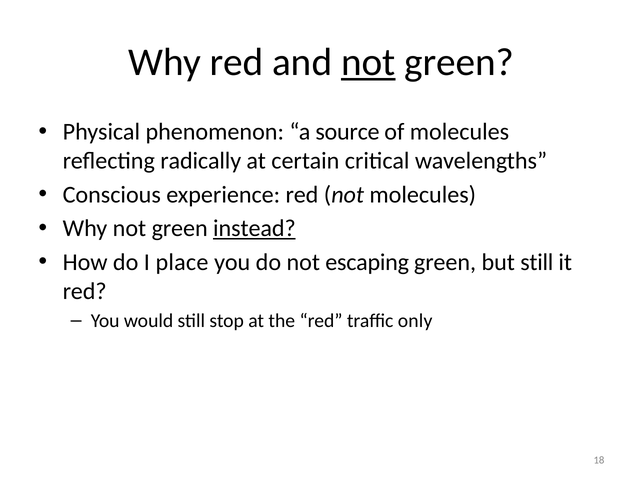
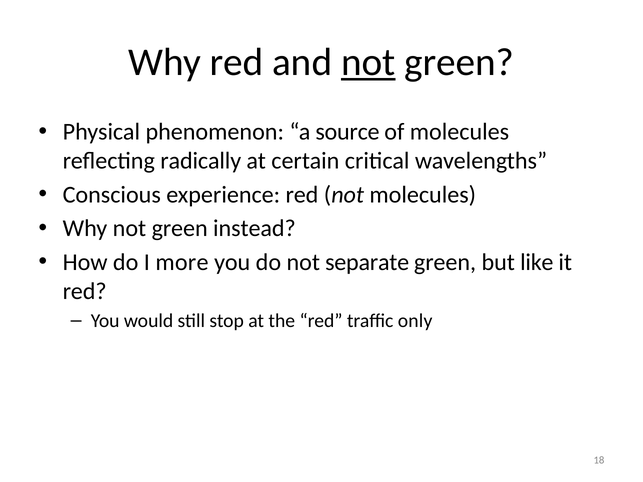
instead underline: present -> none
place: place -> more
escaping: escaping -> separate
but still: still -> like
